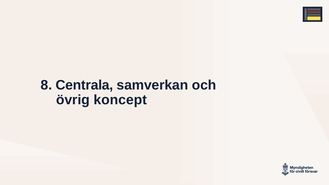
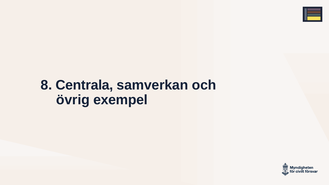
koncept: koncept -> exempel
